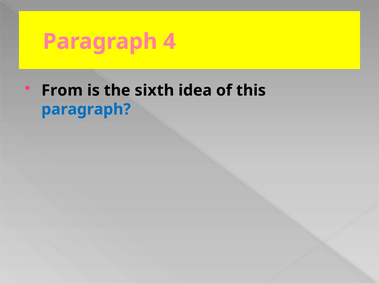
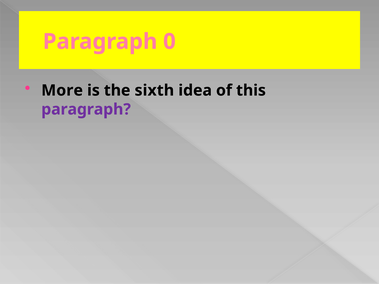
4: 4 -> 0
From: From -> More
paragraph at (86, 109) colour: blue -> purple
